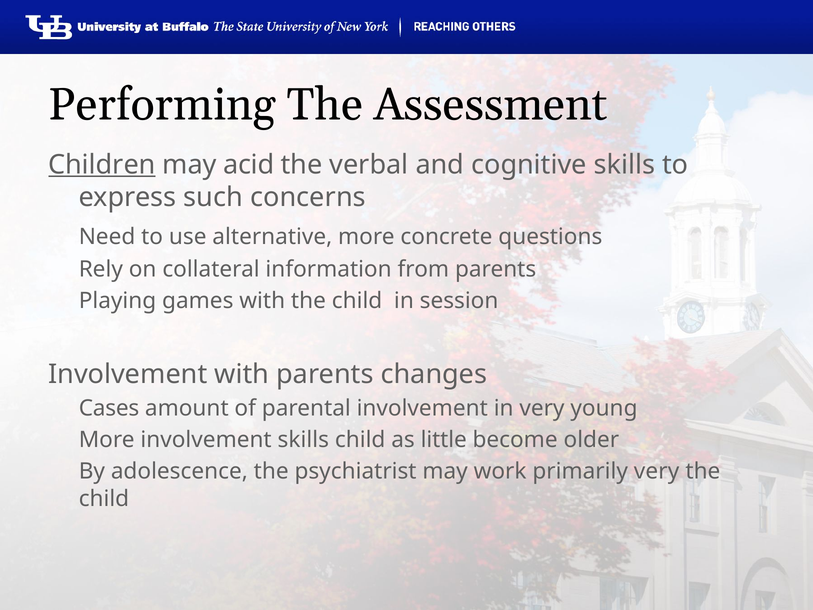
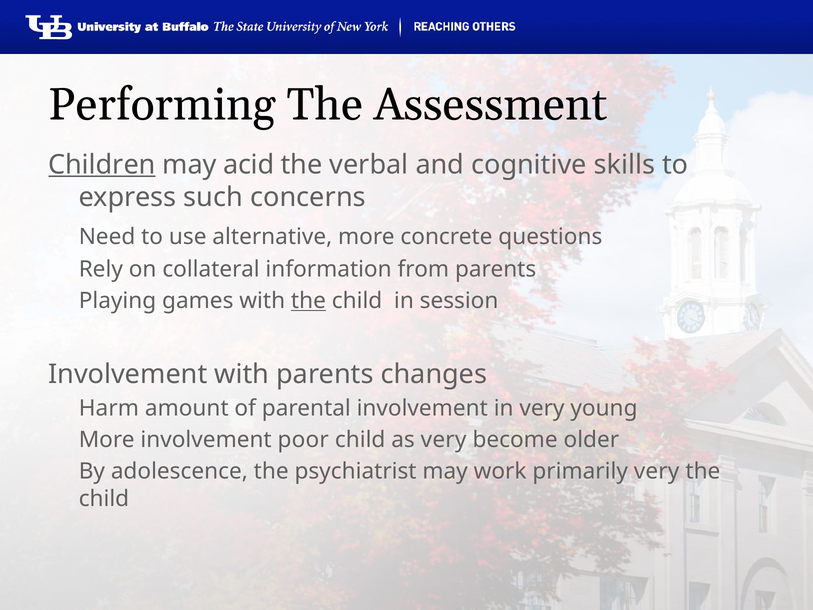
the at (308, 301) underline: none -> present
Cases: Cases -> Harm
involvement skills: skills -> poor
as little: little -> very
